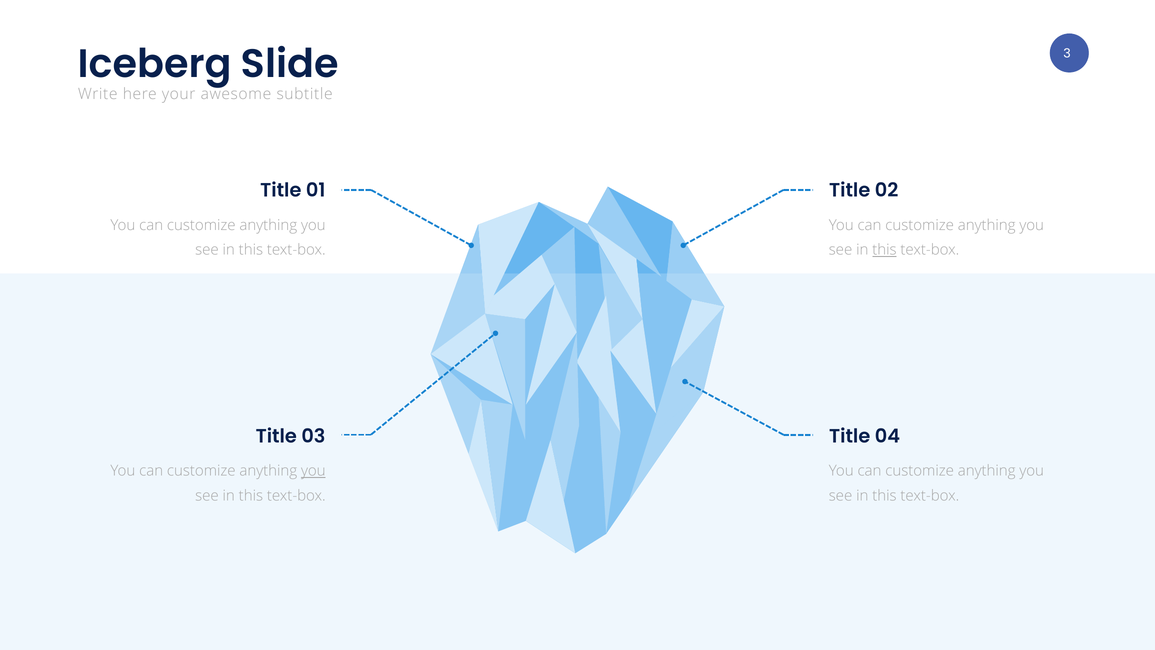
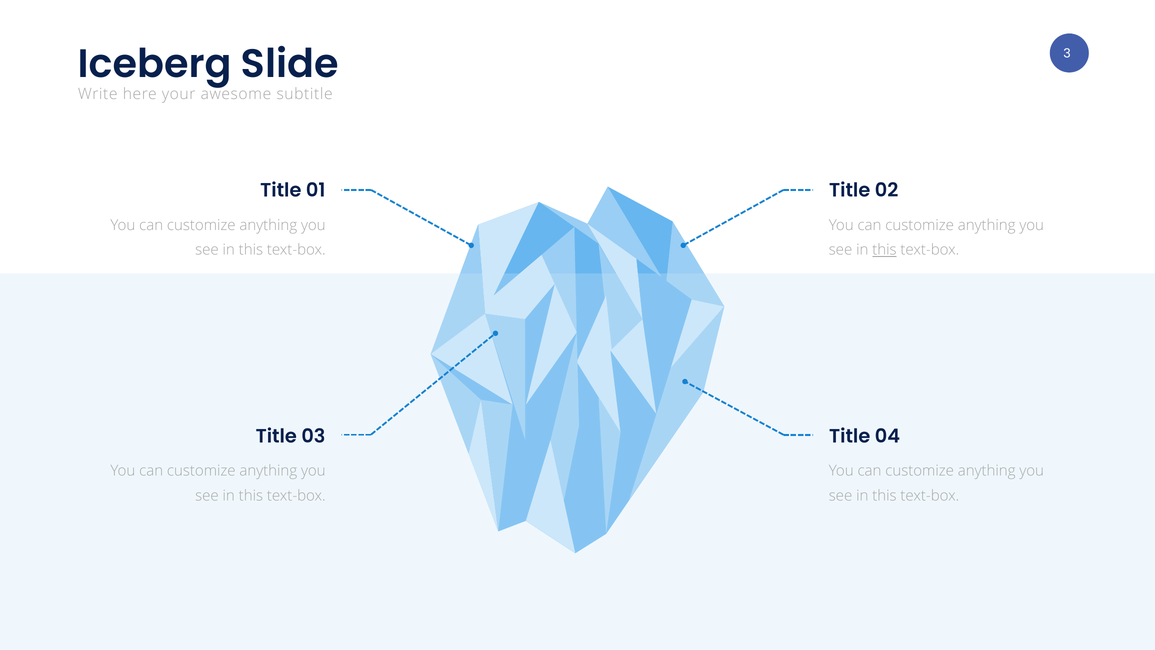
you at (313, 471) underline: present -> none
